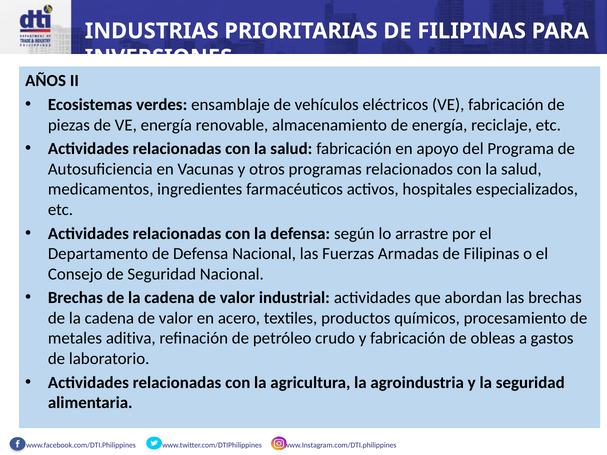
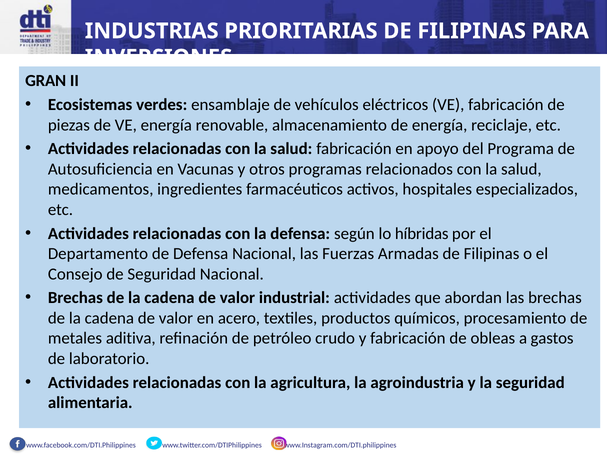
AÑOS: AÑOS -> GRAN
arrastre: arrastre -> híbridas
